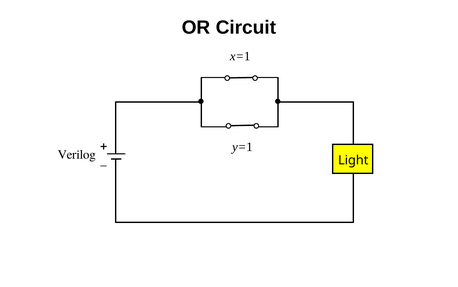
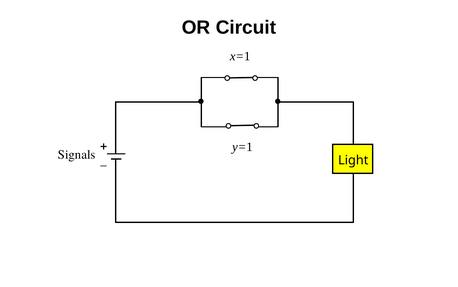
Verilog: Verilog -> Signals
